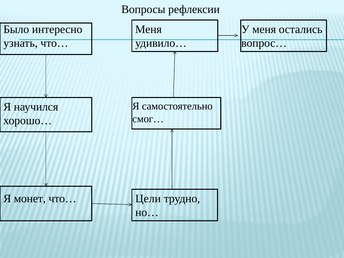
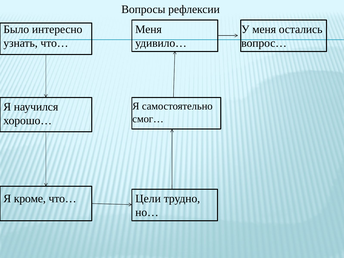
монет: монет -> кроме
